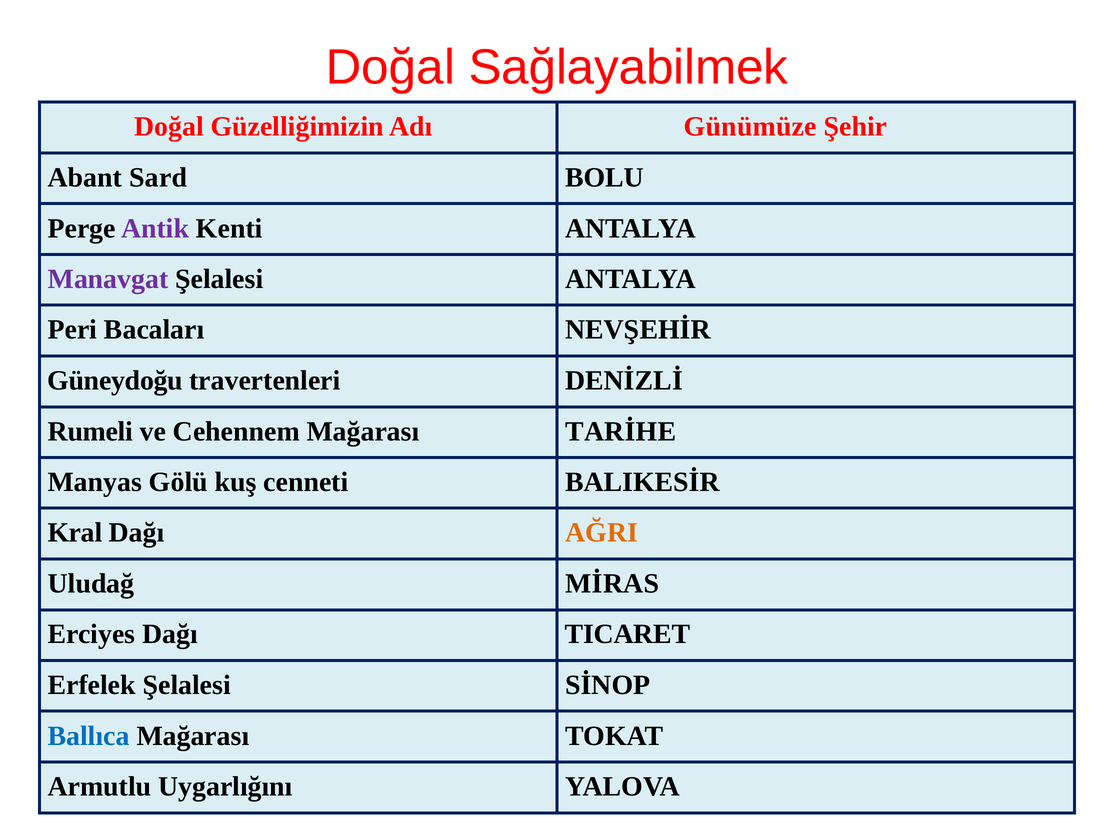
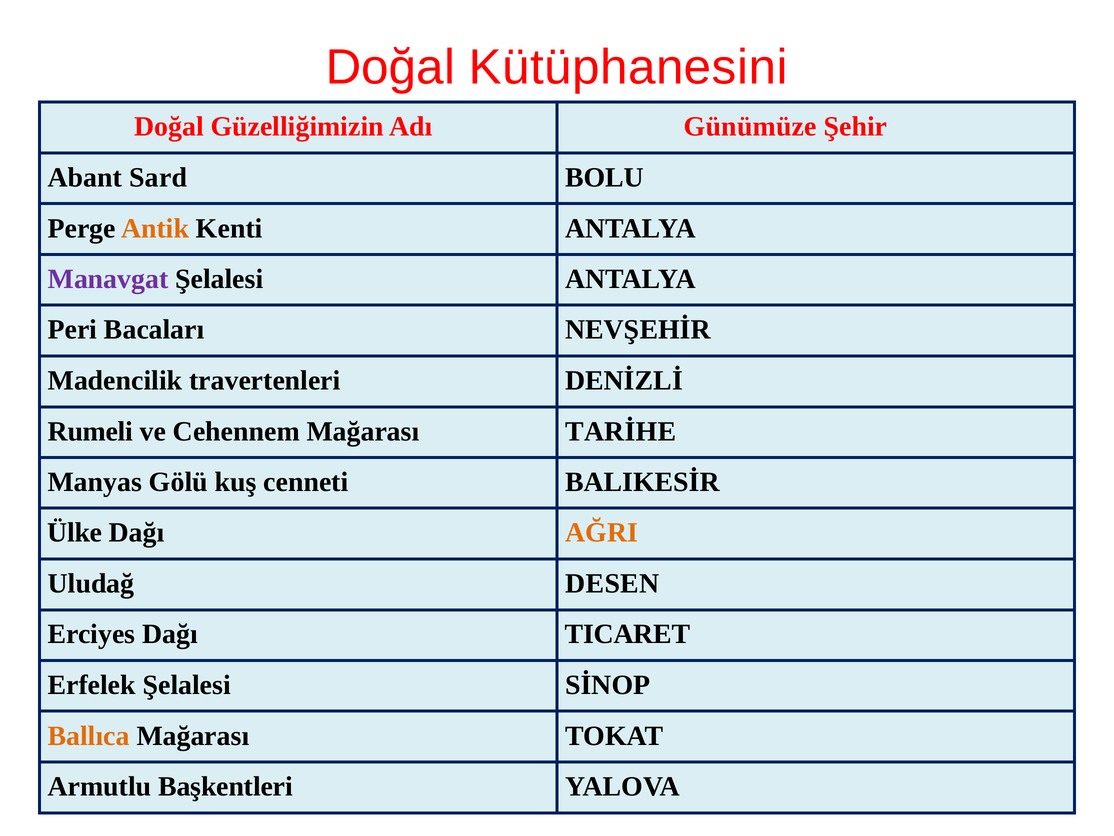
Sağlayabilmek: Sağlayabilmek -> Kütüphanesini
Antik colour: purple -> orange
Güneydoğu: Güneydoğu -> Madencilik
Kral: Kral -> Ülke
MİRAS: MİRAS -> DESEN
Ballıca colour: blue -> orange
Uygarlığını: Uygarlığını -> Başkentleri
